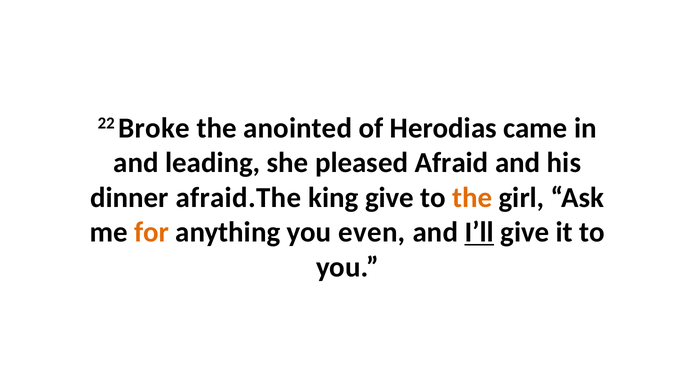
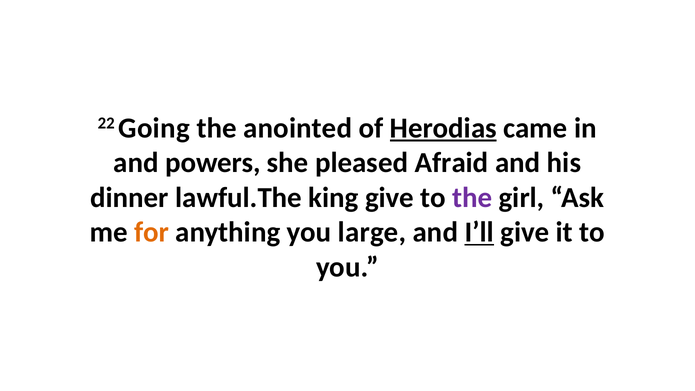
Broke: Broke -> Going
Herodias underline: none -> present
leading: leading -> powers
afraid.The: afraid.The -> lawful.The
the at (472, 197) colour: orange -> purple
even: even -> large
